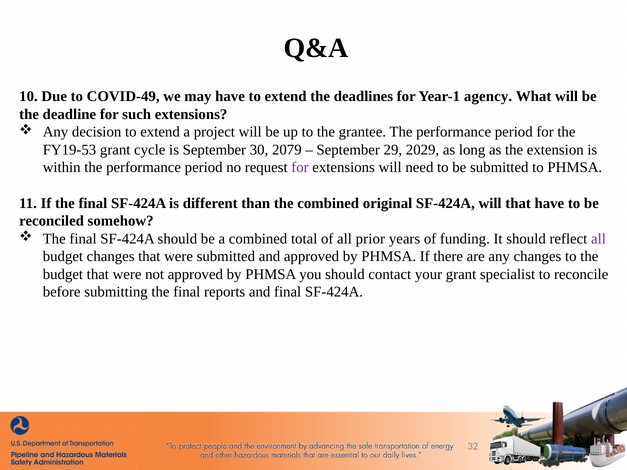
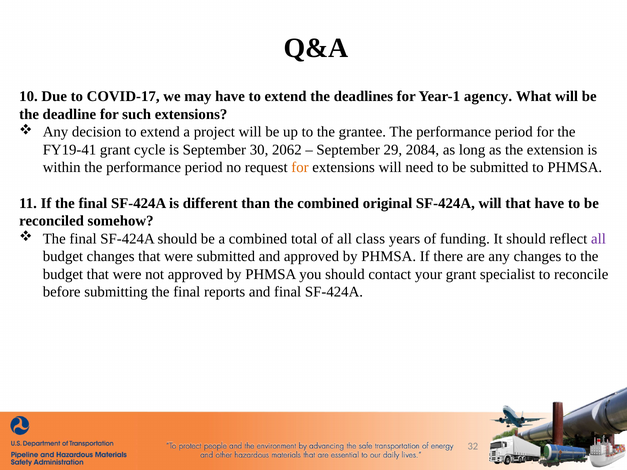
COVID-49: COVID-49 -> COVID-17
FY19-53: FY19-53 -> FY19-41
2079: 2079 -> 2062
2029: 2029 -> 2084
for at (300, 168) colour: purple -> orange
prior: prior -> class
